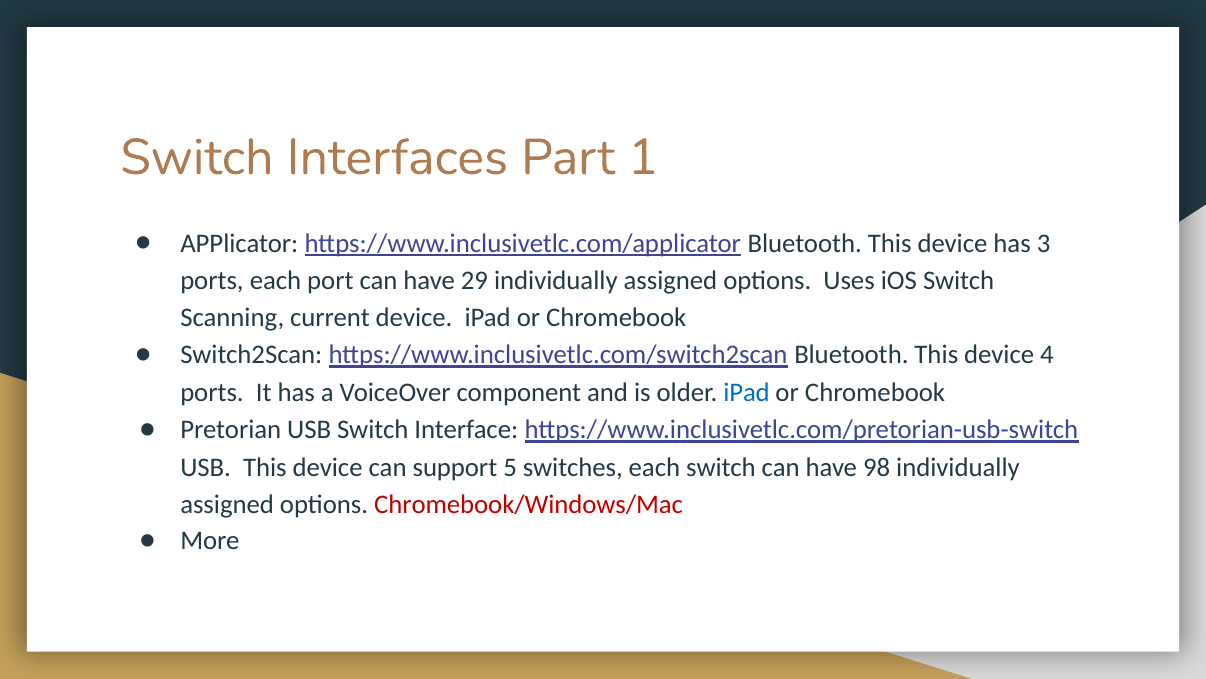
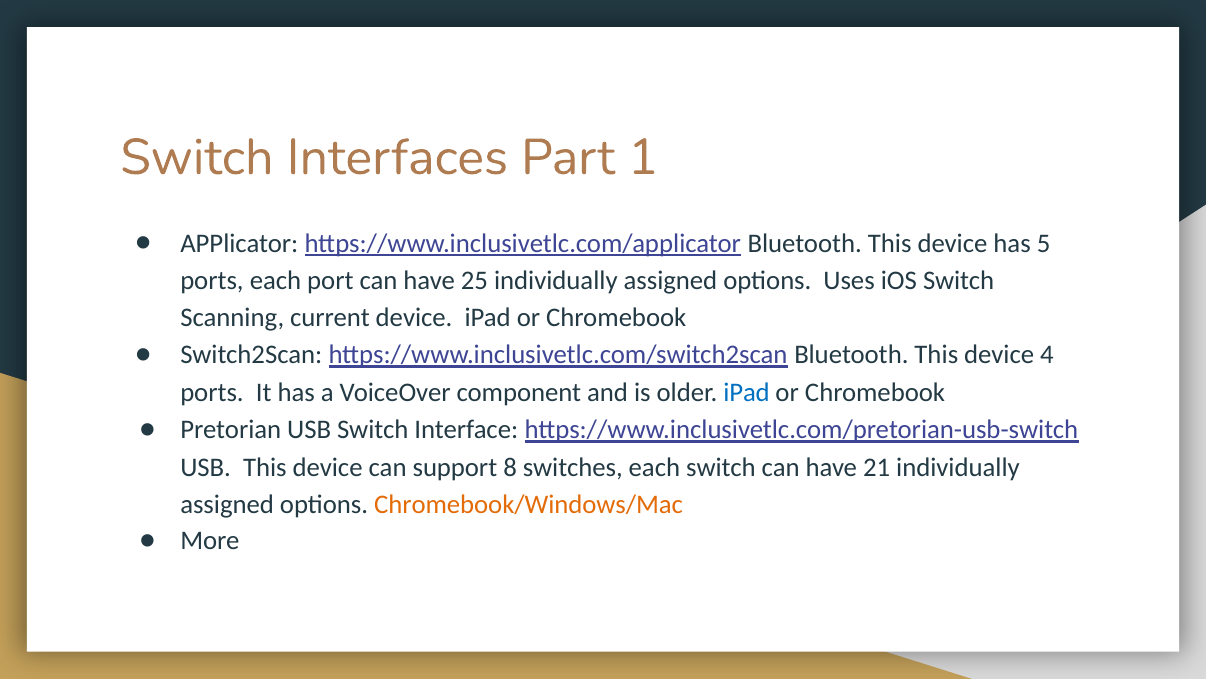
3: 3 -> 5
29: 29 -> 25
5: 5 -> 8
98: 98 -> 21
Chromebook/Windows/Mac colour: red -> orange
